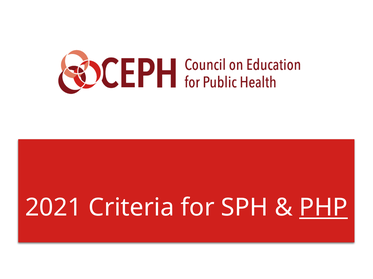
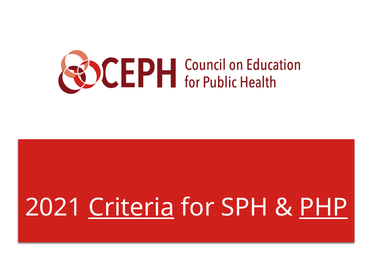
Criteria underline: none -> present
